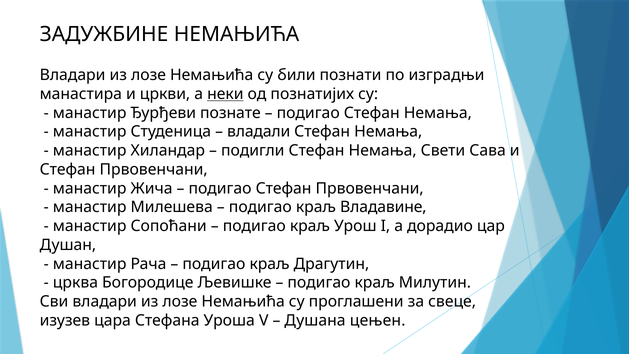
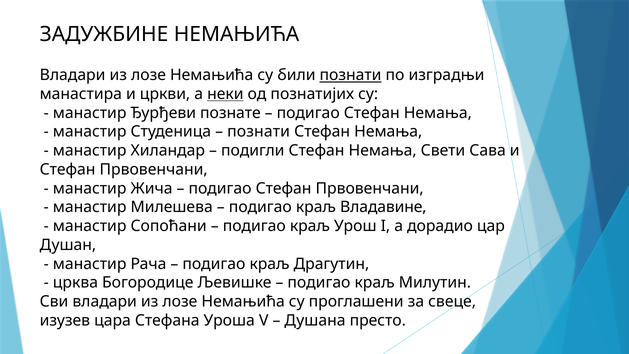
познати at (351, 75) underline: none -> present
владали at (259, 132): владали -> познати
цењен: цењен -> престо
